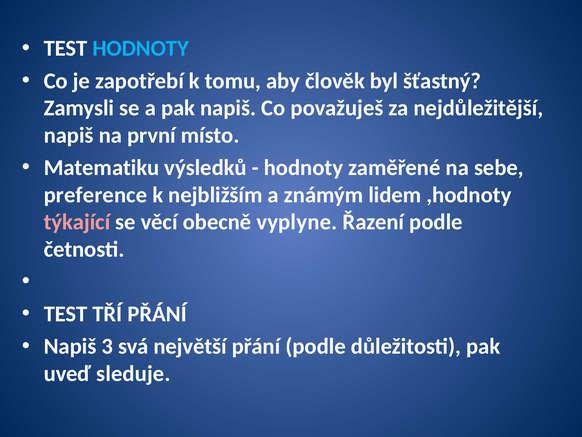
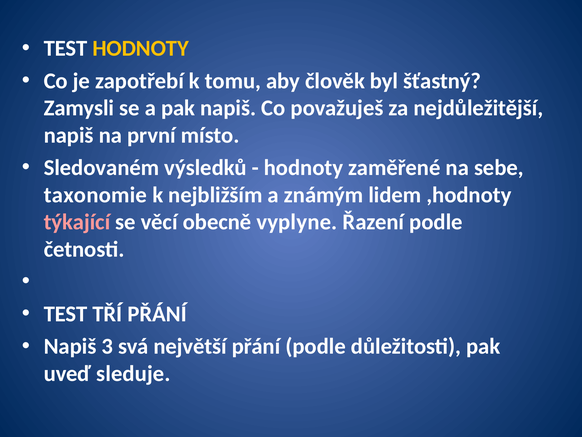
HODNOTY at (141, 48) colour: light blue -> yellow
Matematiku: Matematiku -> Sledovaném
preference: preference -> taxonomie
